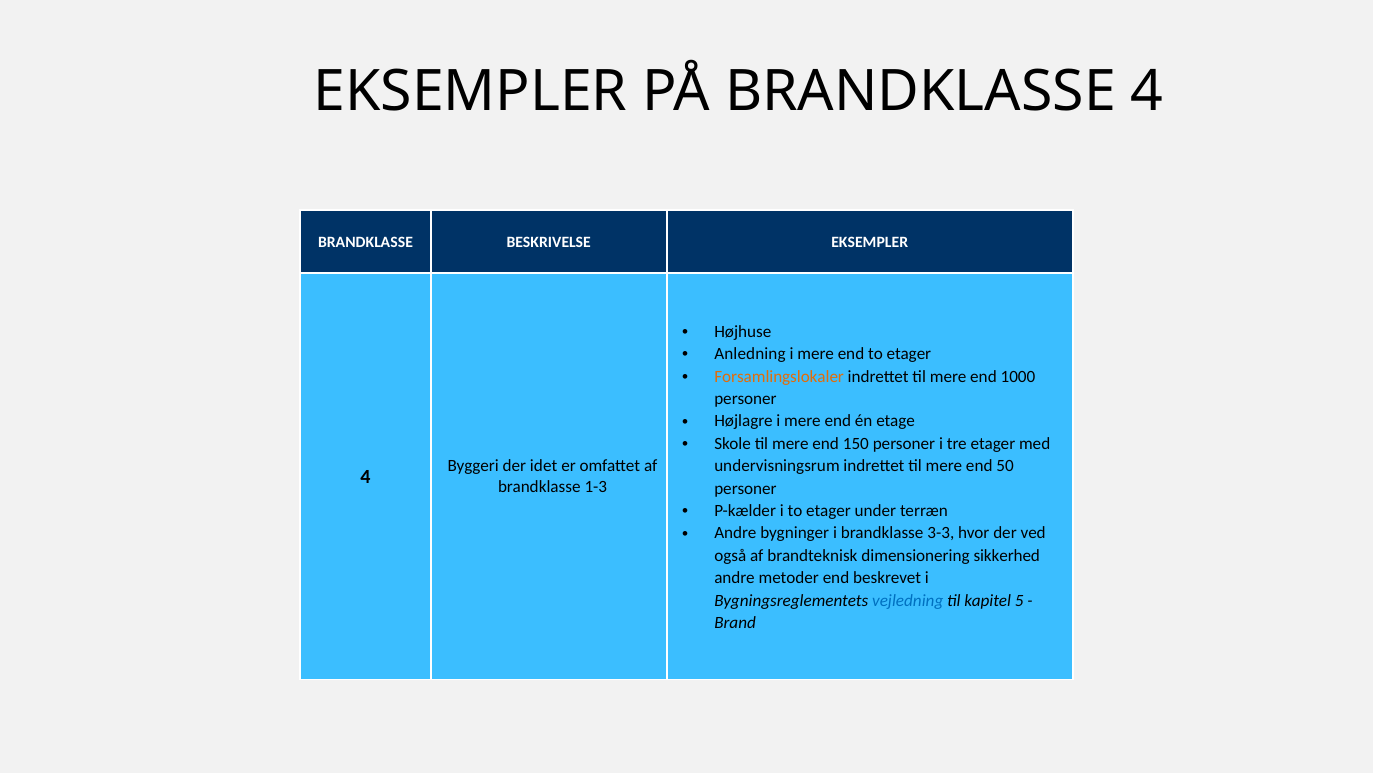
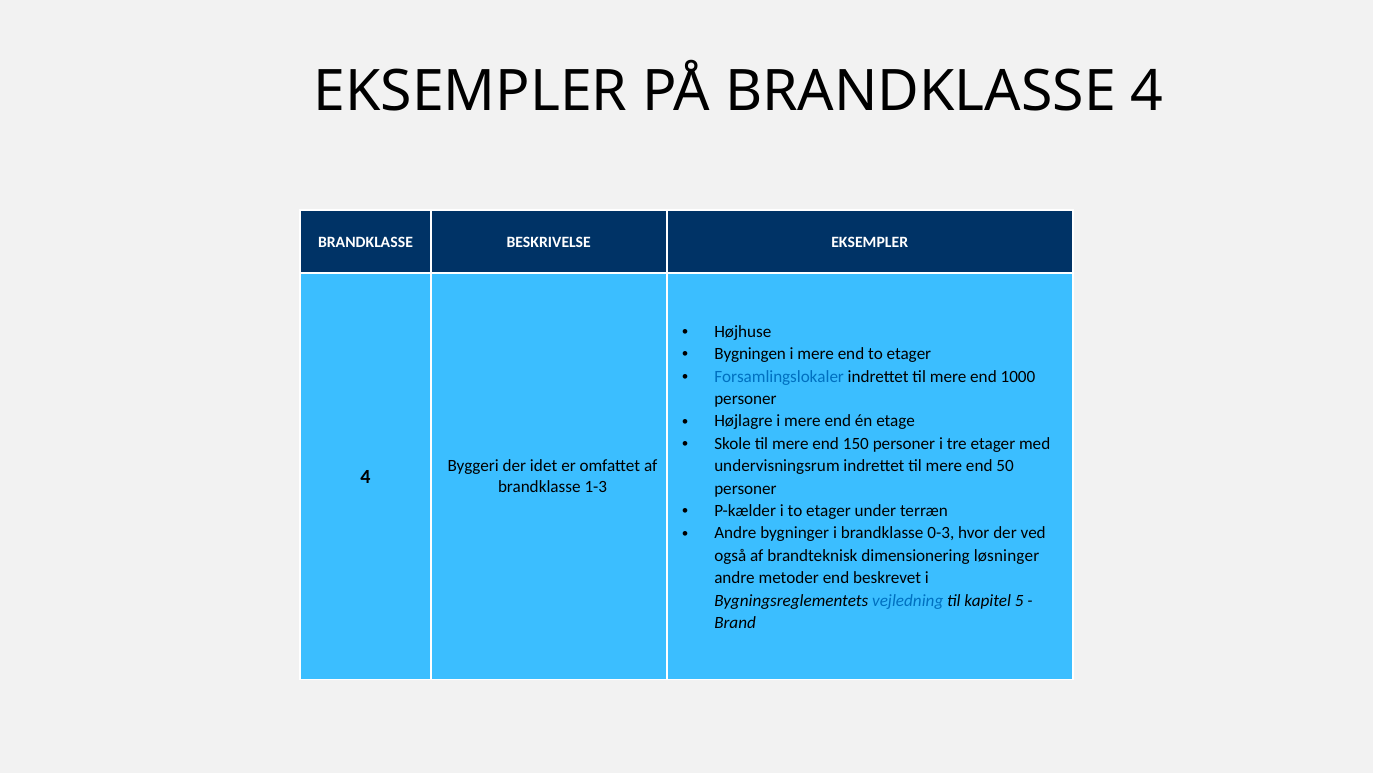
Anledning: Anledning -> Bygningen
Forsamlingslokaler colour: orange -> blue
3-3: 3-3 -> 0-3
sikkerhed: sikkerhed -> løsninger
